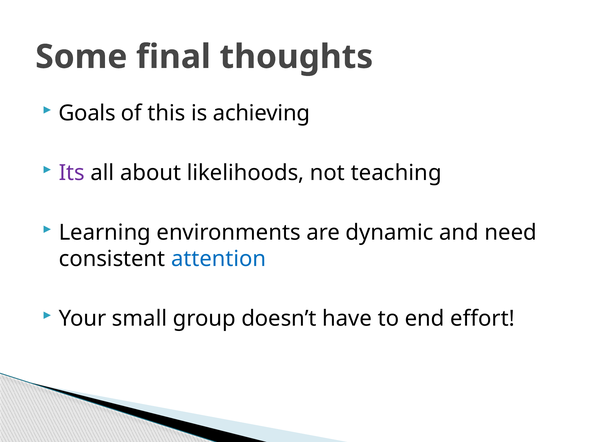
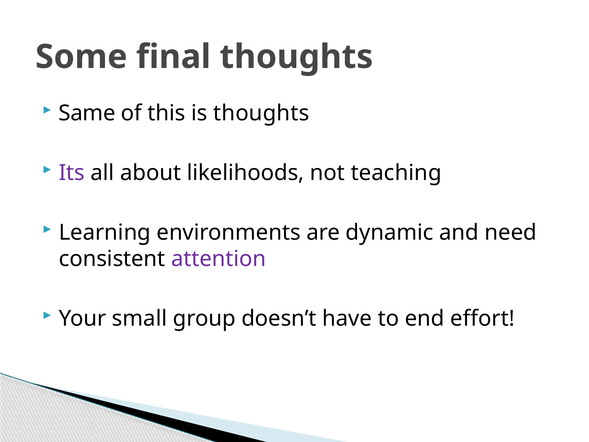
Goals: Goals -> Same
is achieving: achieving -> thoughts
attention colour: blue -> purple
